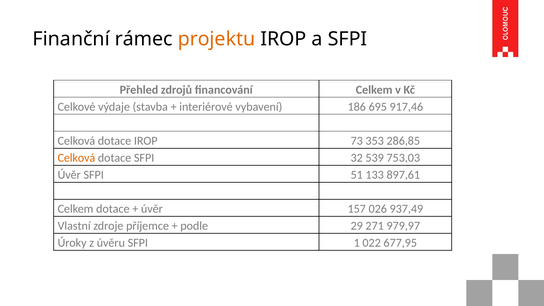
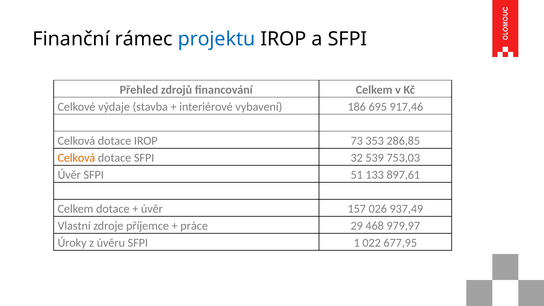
projektu colour: orange -> blue
podle: podle -> práce
271: 271 -> 468
